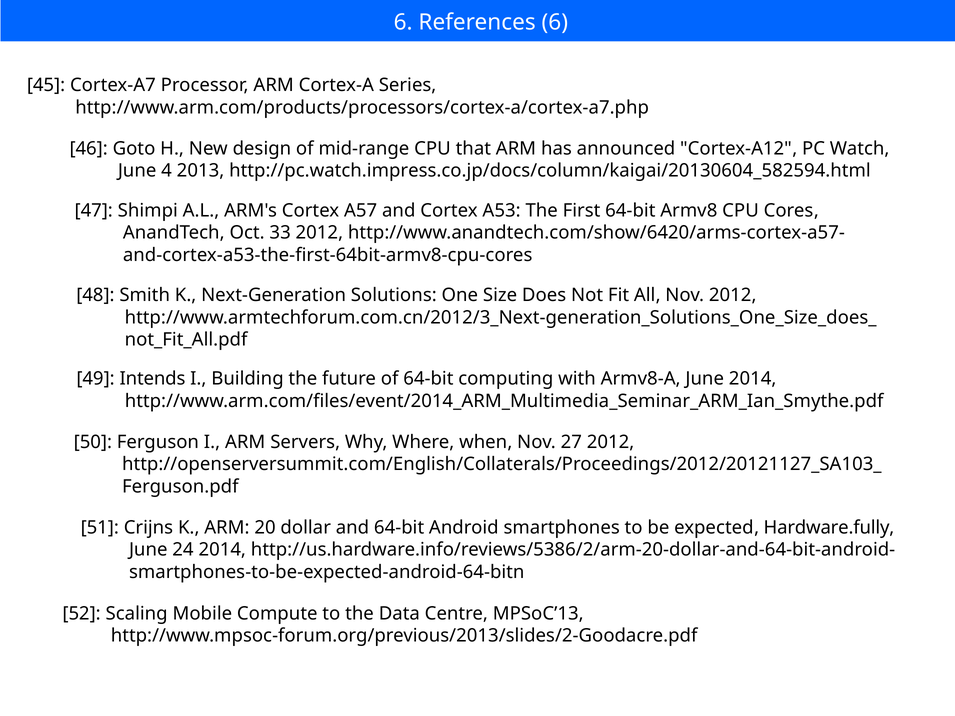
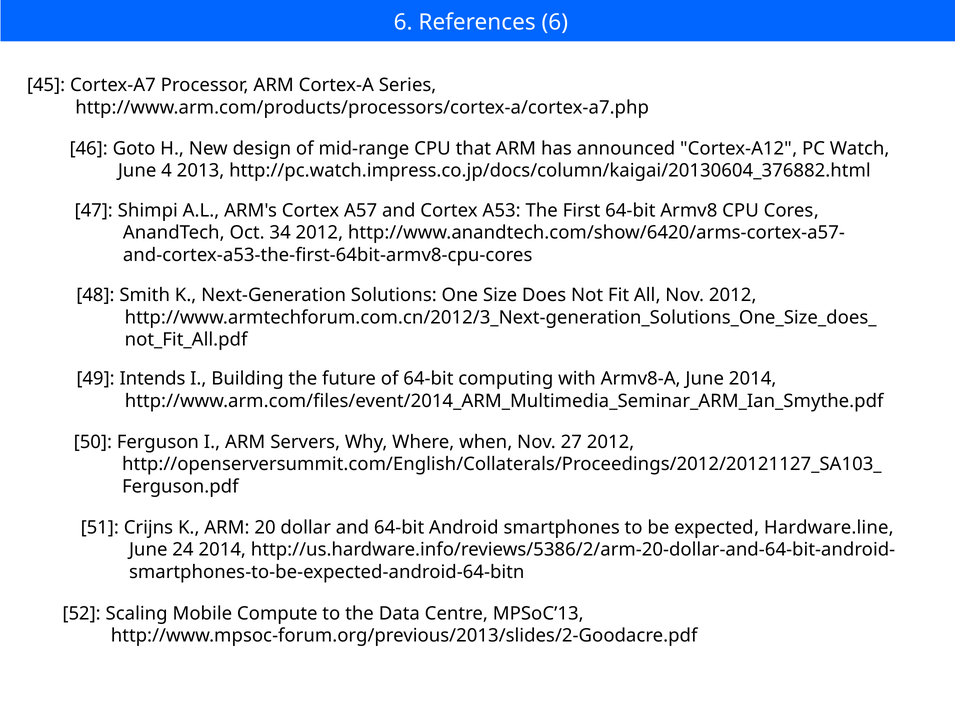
http://pc.watch.impress.co.jp/docs/column/kaigai/20130604_582594.html: http://pc.watch.impress.co.jp/docs/column/kaigai/20130604_582594.html -> http://pc.watch.impress.co.jp/docs/column/kaigai/20130604_376882.html
33: 33 -> 34
Hardware.fully: Hardware.fully -> Hardware.line
